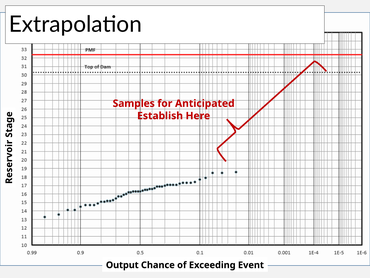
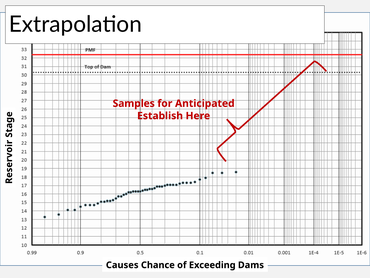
Output: Output -> Causes
Event: Event -> Dams
